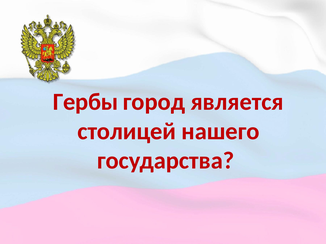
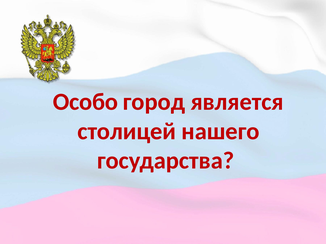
Гербы: Гербы -> Особо
